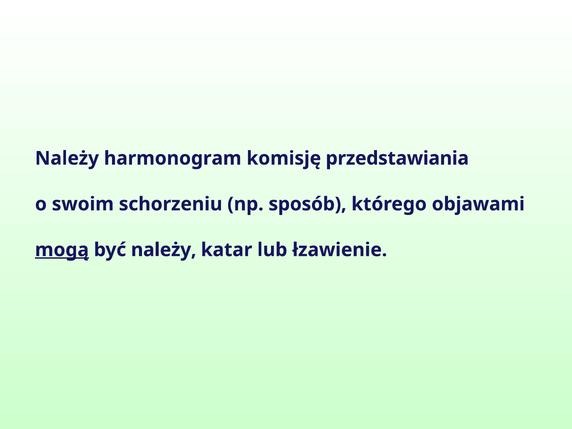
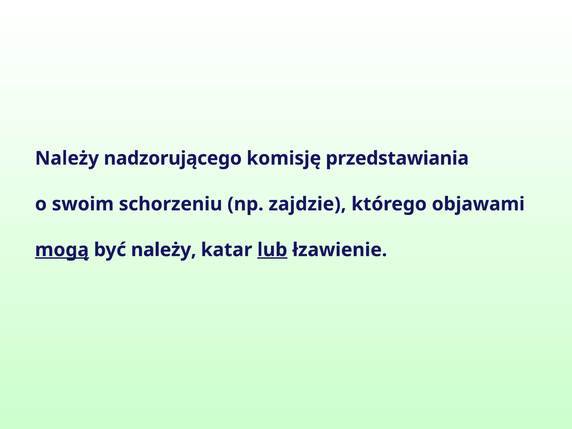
harmonogram: harmonogram -> nadzorującego
sposób: sposób -> zajdzie
lub underline: none -> present
